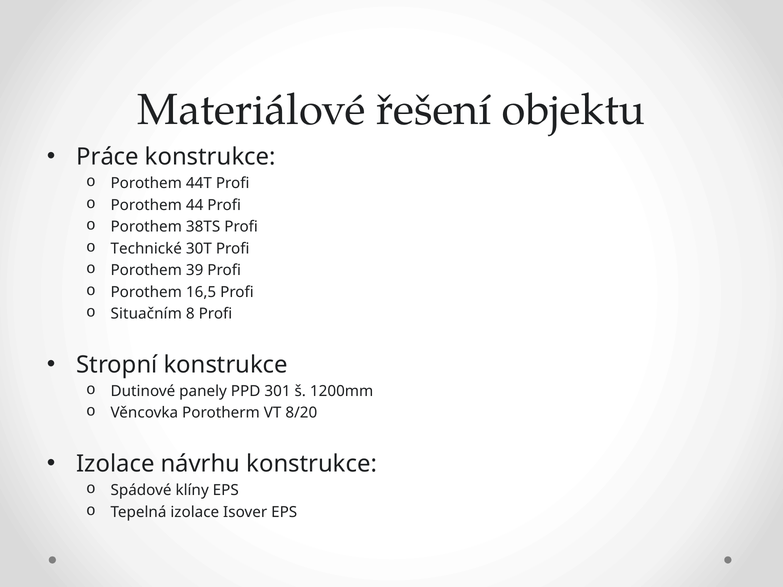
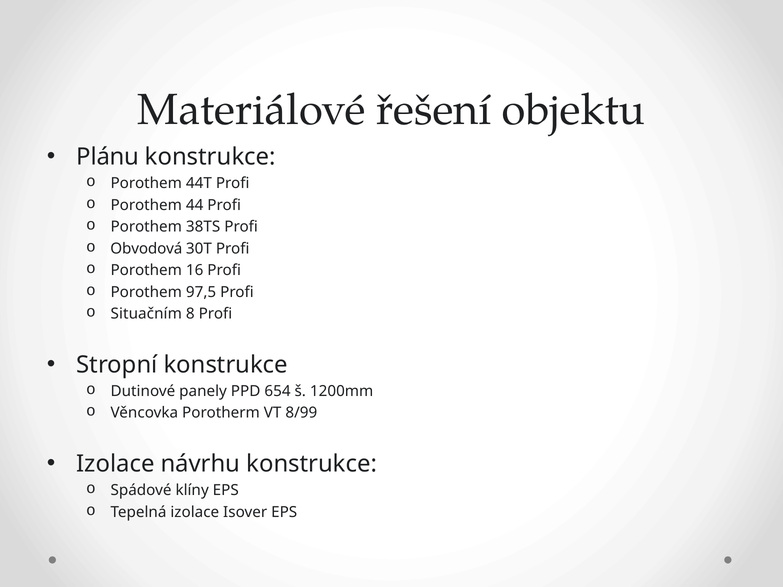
Práce: Práce -> Plánu
Technické: Technické -> Obvodová
39: 39 -> 16
16,5: 16,5 -> 97,5
301: 301 -> 654
8/20: 8/20 -> 8/99
